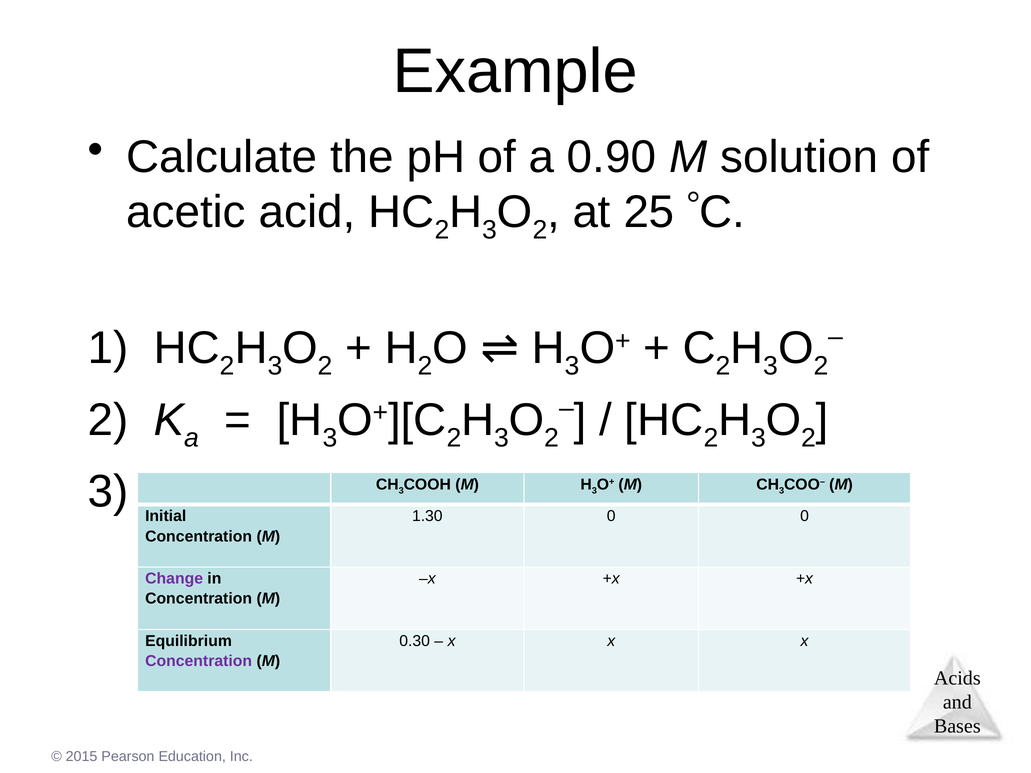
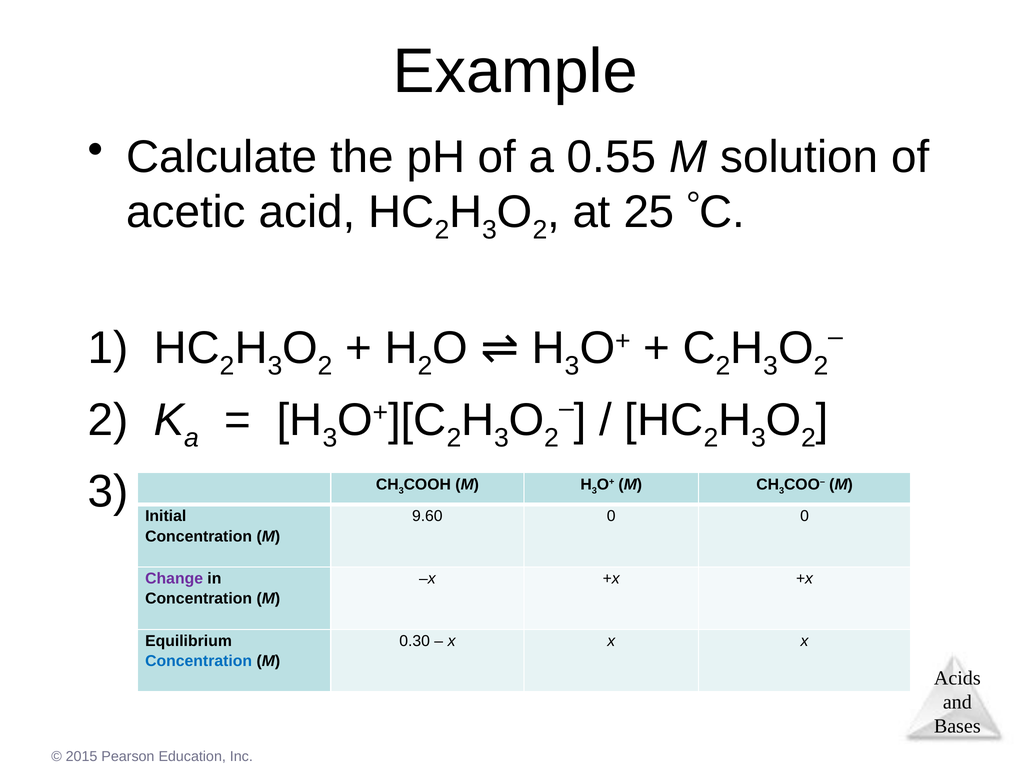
0.90: 0.90 -> 0.55
1.30: 1.30 -> 9.60
Concentration at (199, 661) colour: purple -> blue
